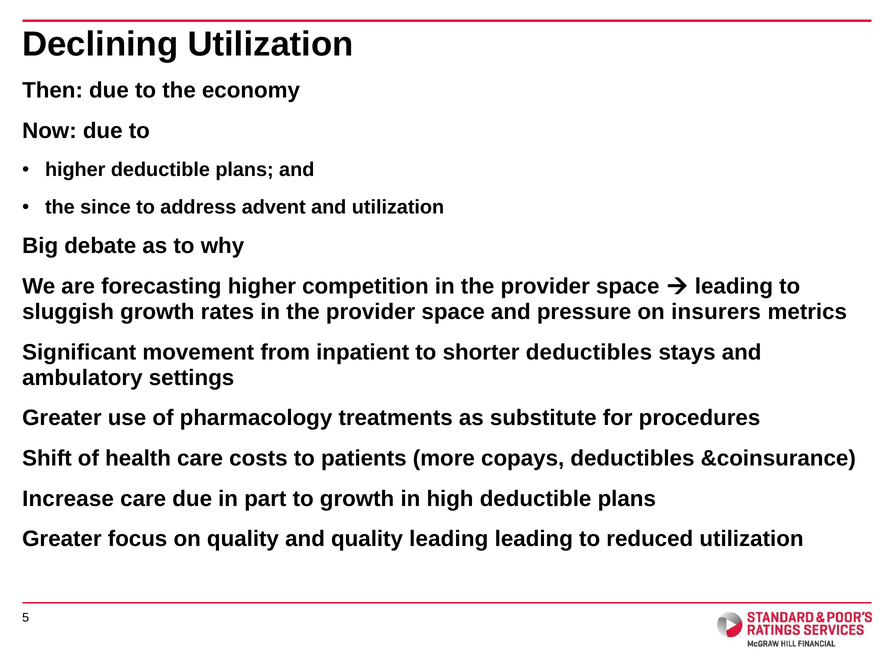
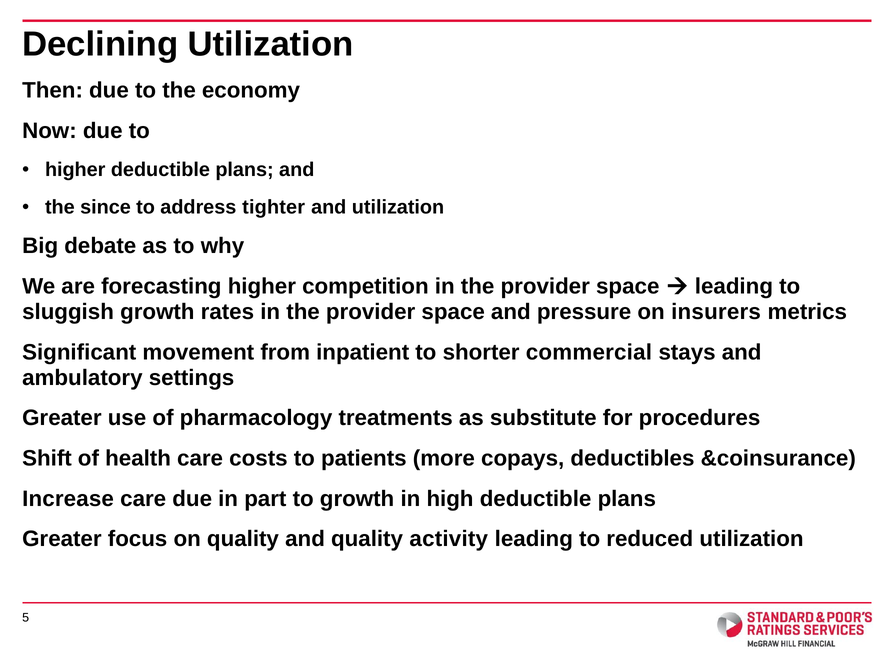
advent: advent -> tighter
shorter deductibles: deductibles -> commercial
quality leading: leading -> activity
